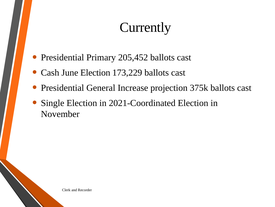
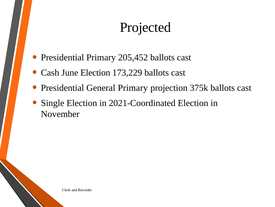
Currently: Currently -> Projected
General Increase: Increase -> Primary
